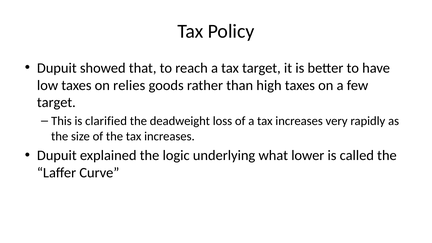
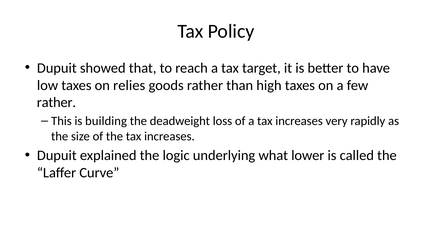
target at (56, 103): target -> rather
clarified: clarified -> building
